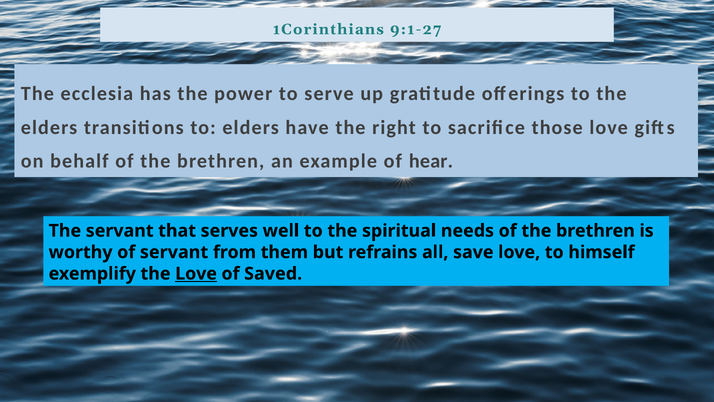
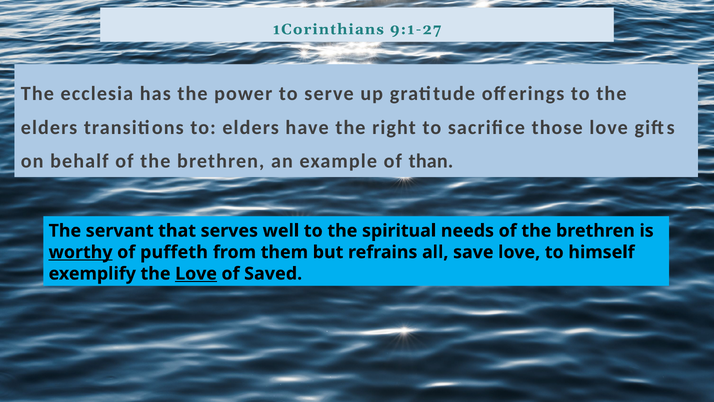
hear: hear -> than
worthy underline: none -> present
of servant: servant -> puffeth
